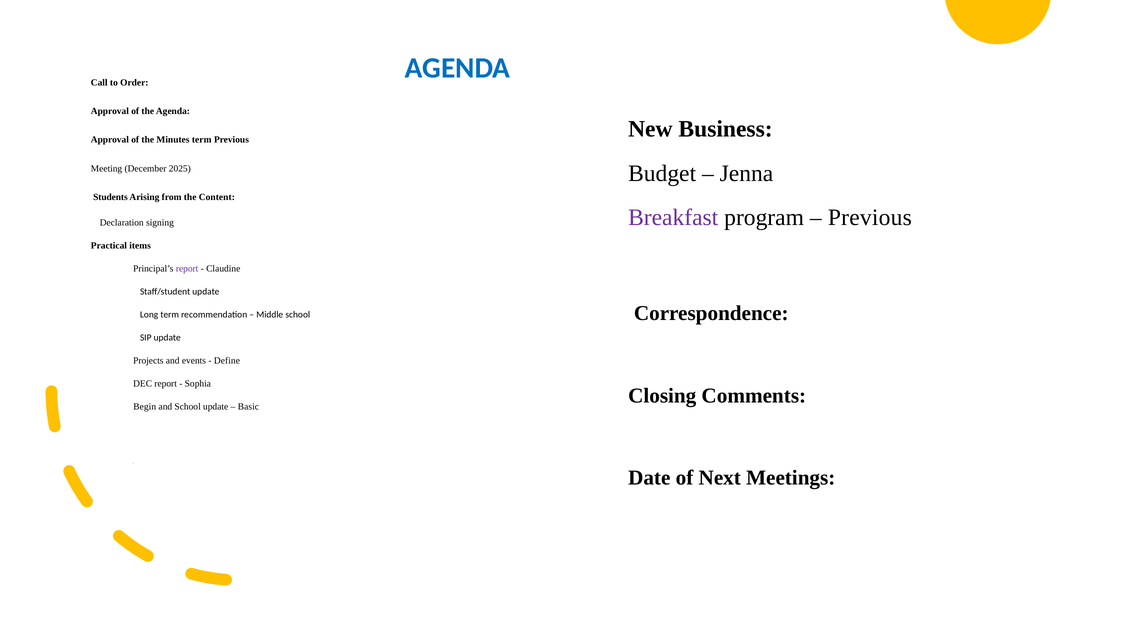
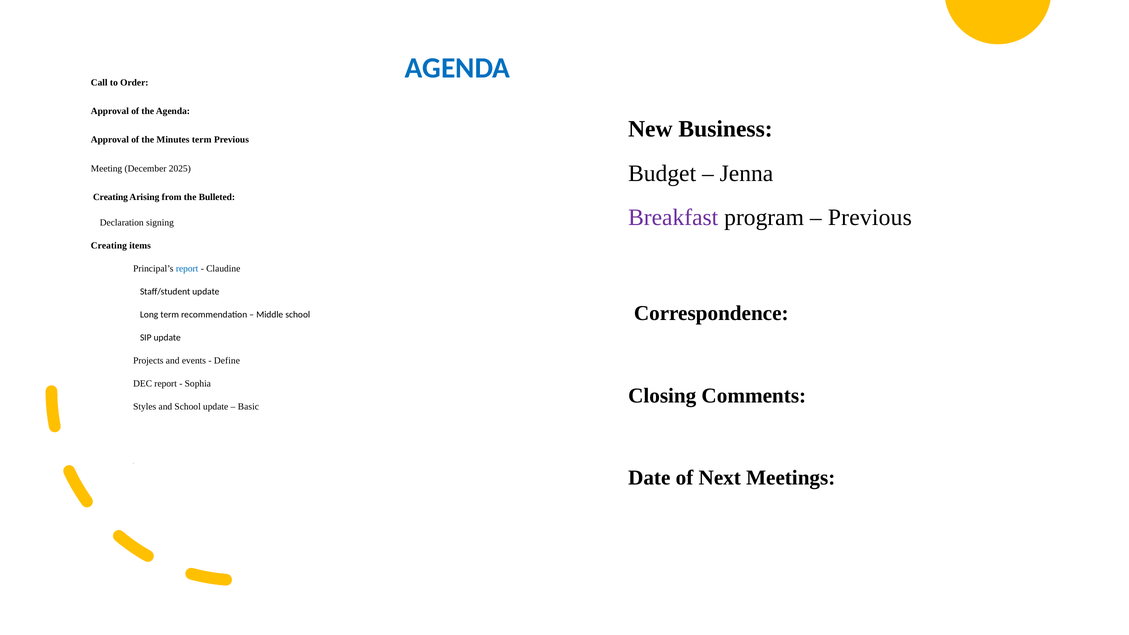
Students at (110, 197): Students -> Creating
Content: Content -> Bulleted
Practical at (109, 245): Practical -> Creating
report at (187, 269) colour: purple -> blue
Begin: Begin -> Styles
